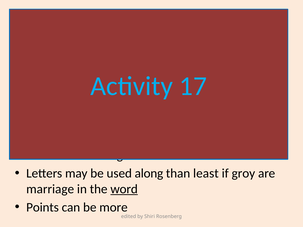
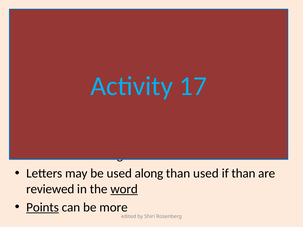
than least: least -> used
if groy: groy -> than
marriage: marriage -> reviewed
Points underline: none -> present
